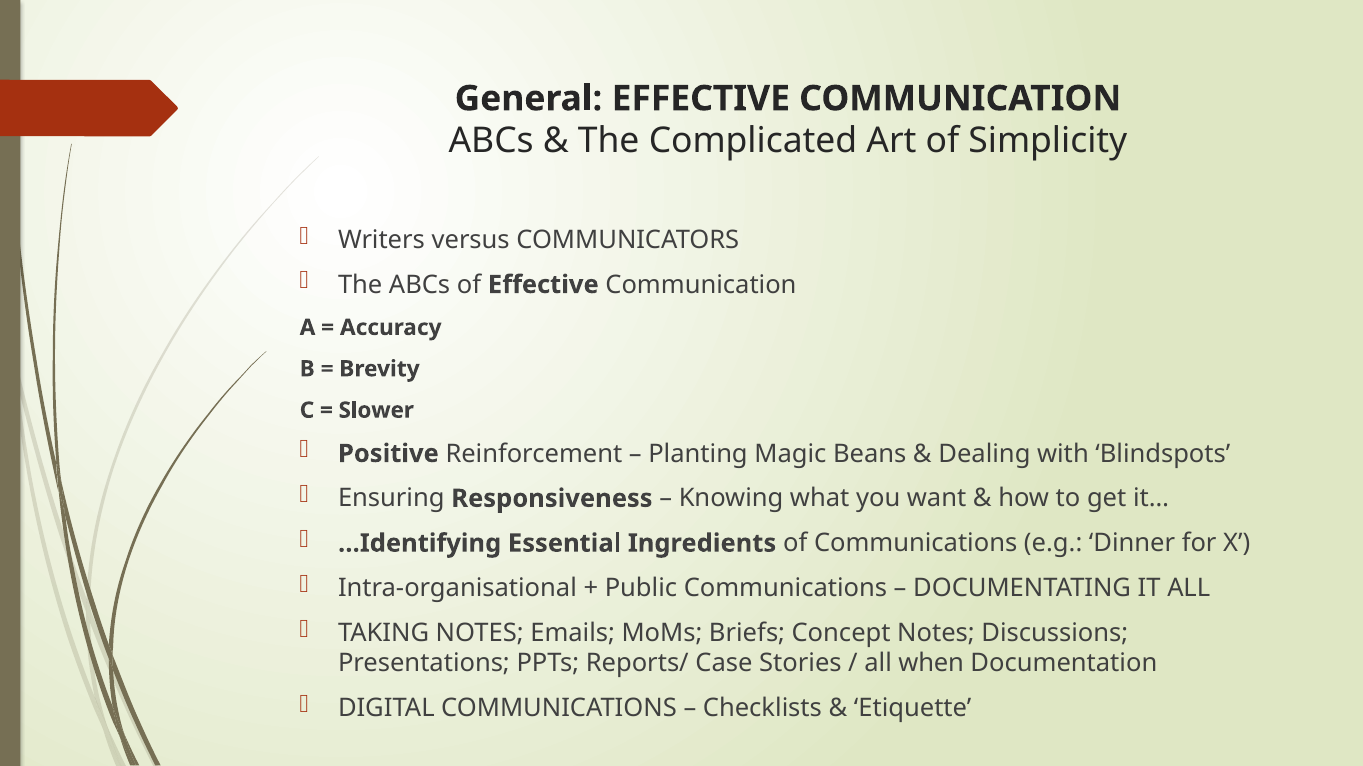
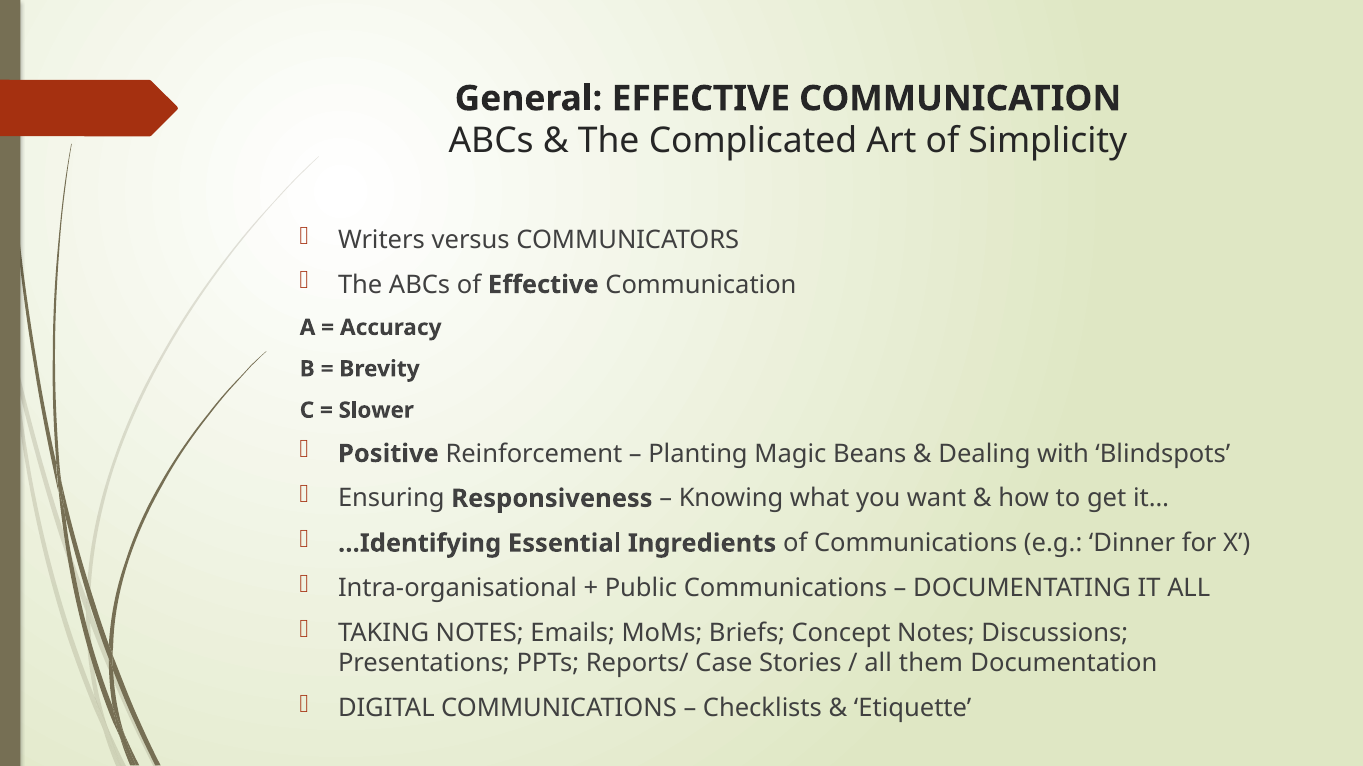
when: when -> them
